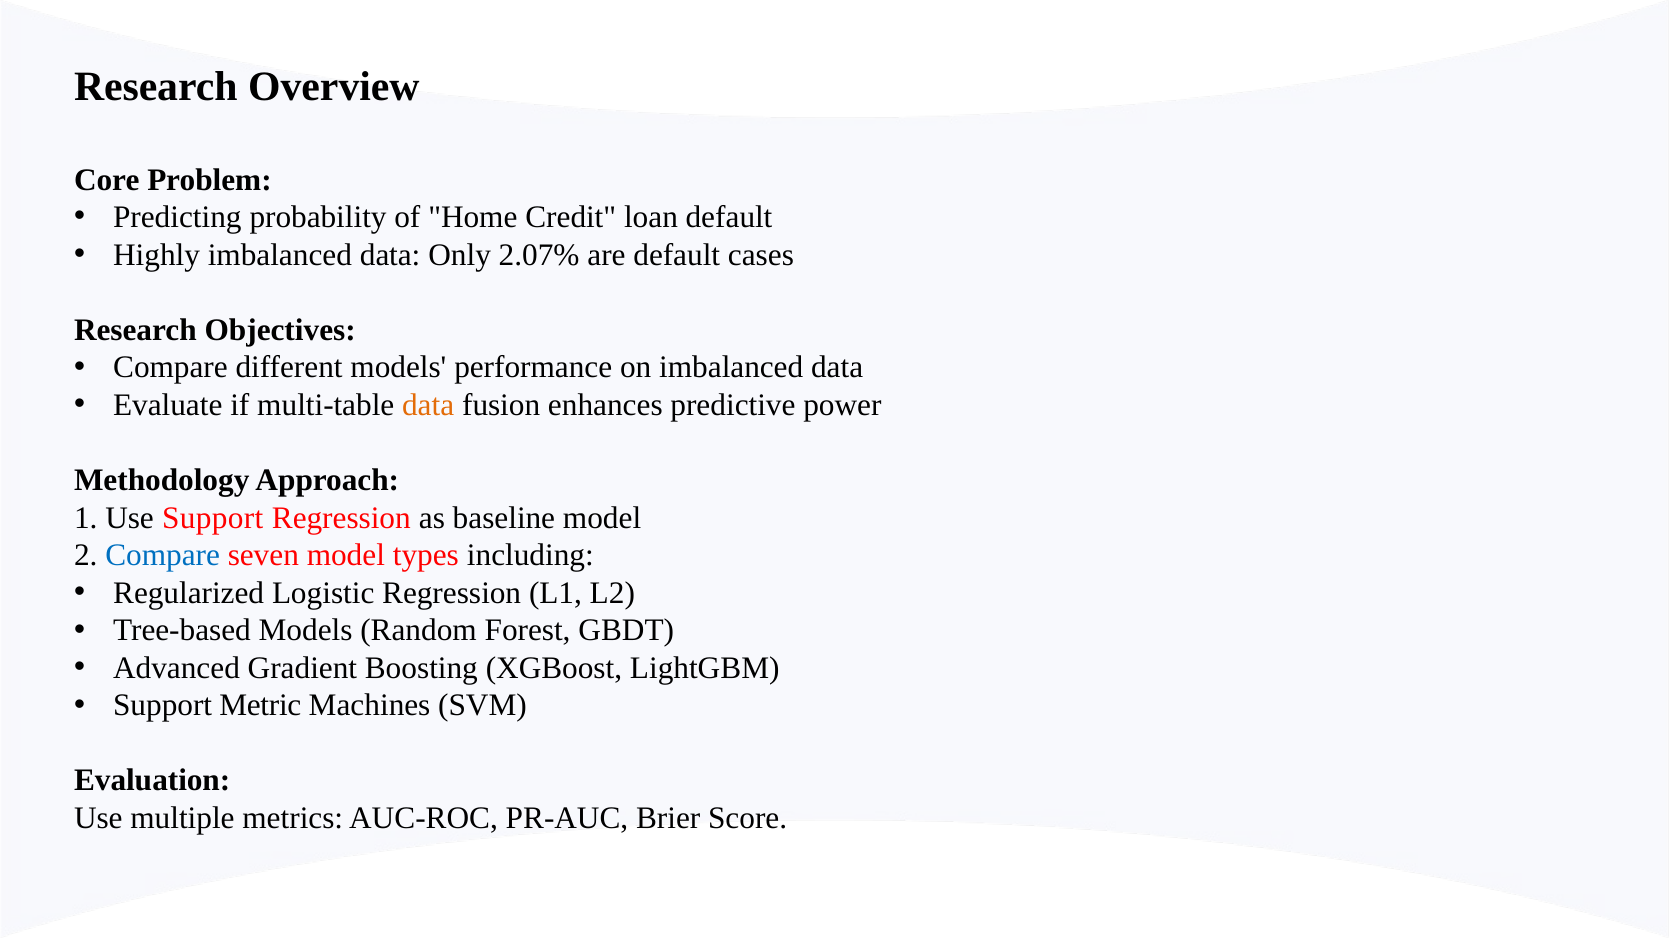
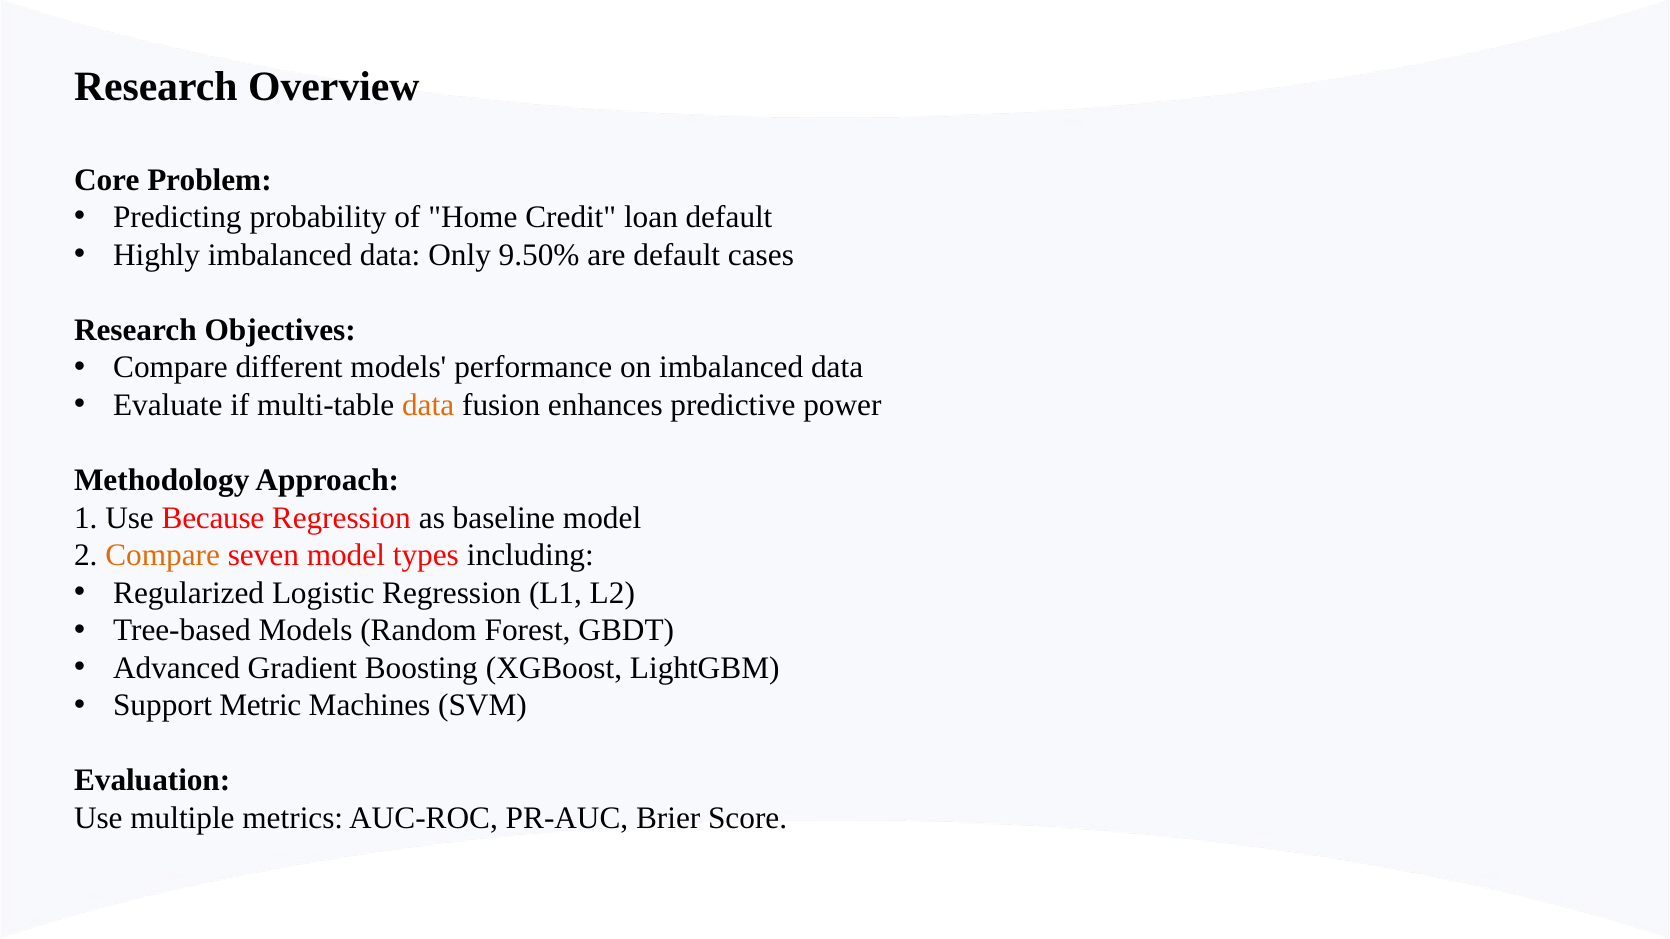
2.07%: 2.07% -> 9.50%
Use Support: Support -> Because
Compare at (163, 556) colour: blue -> orange
